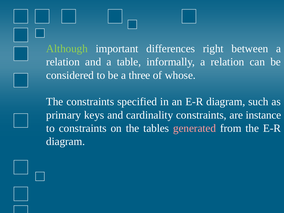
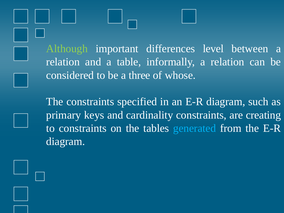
right: right -> level
instance: instance -> creating
generated colour: pink -> light blue
